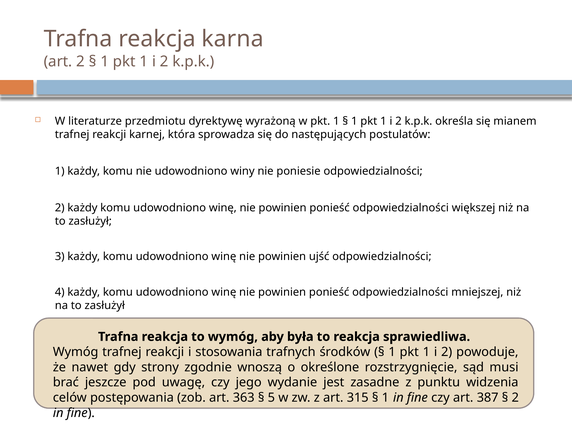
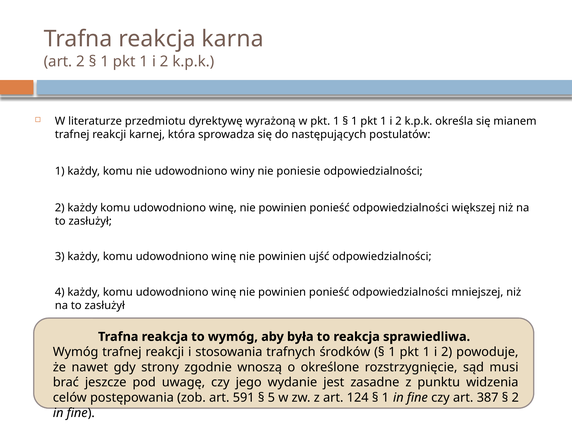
363: 363 -> 591
315: 315 -> 124
